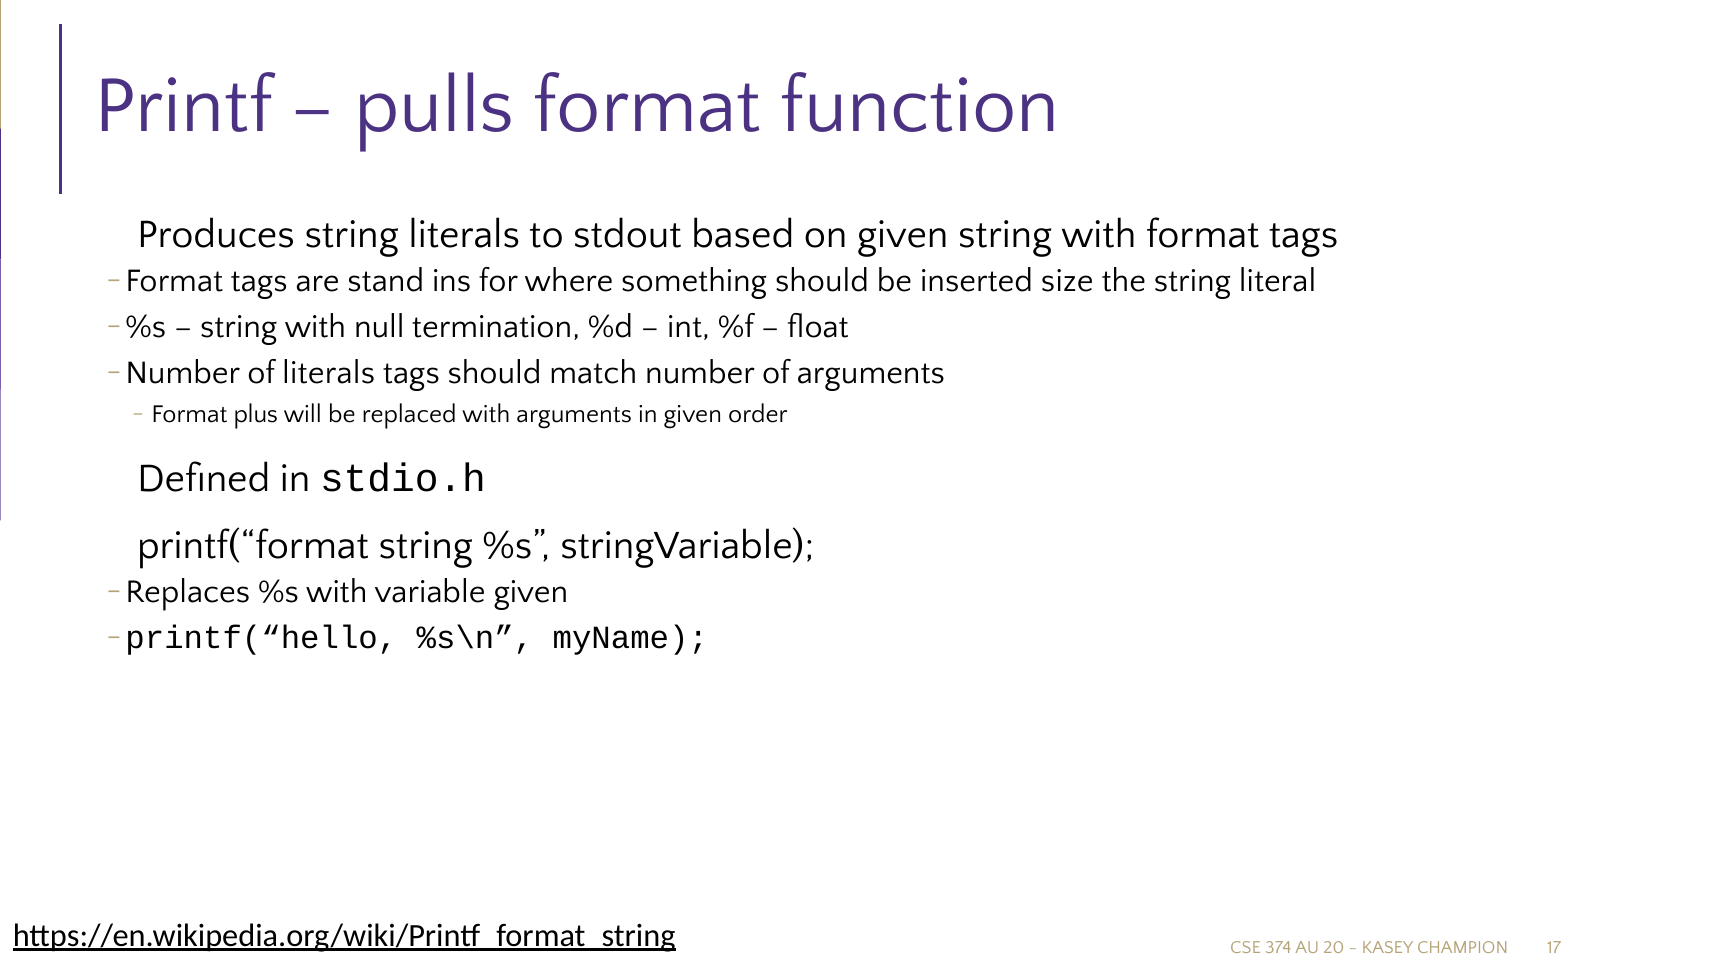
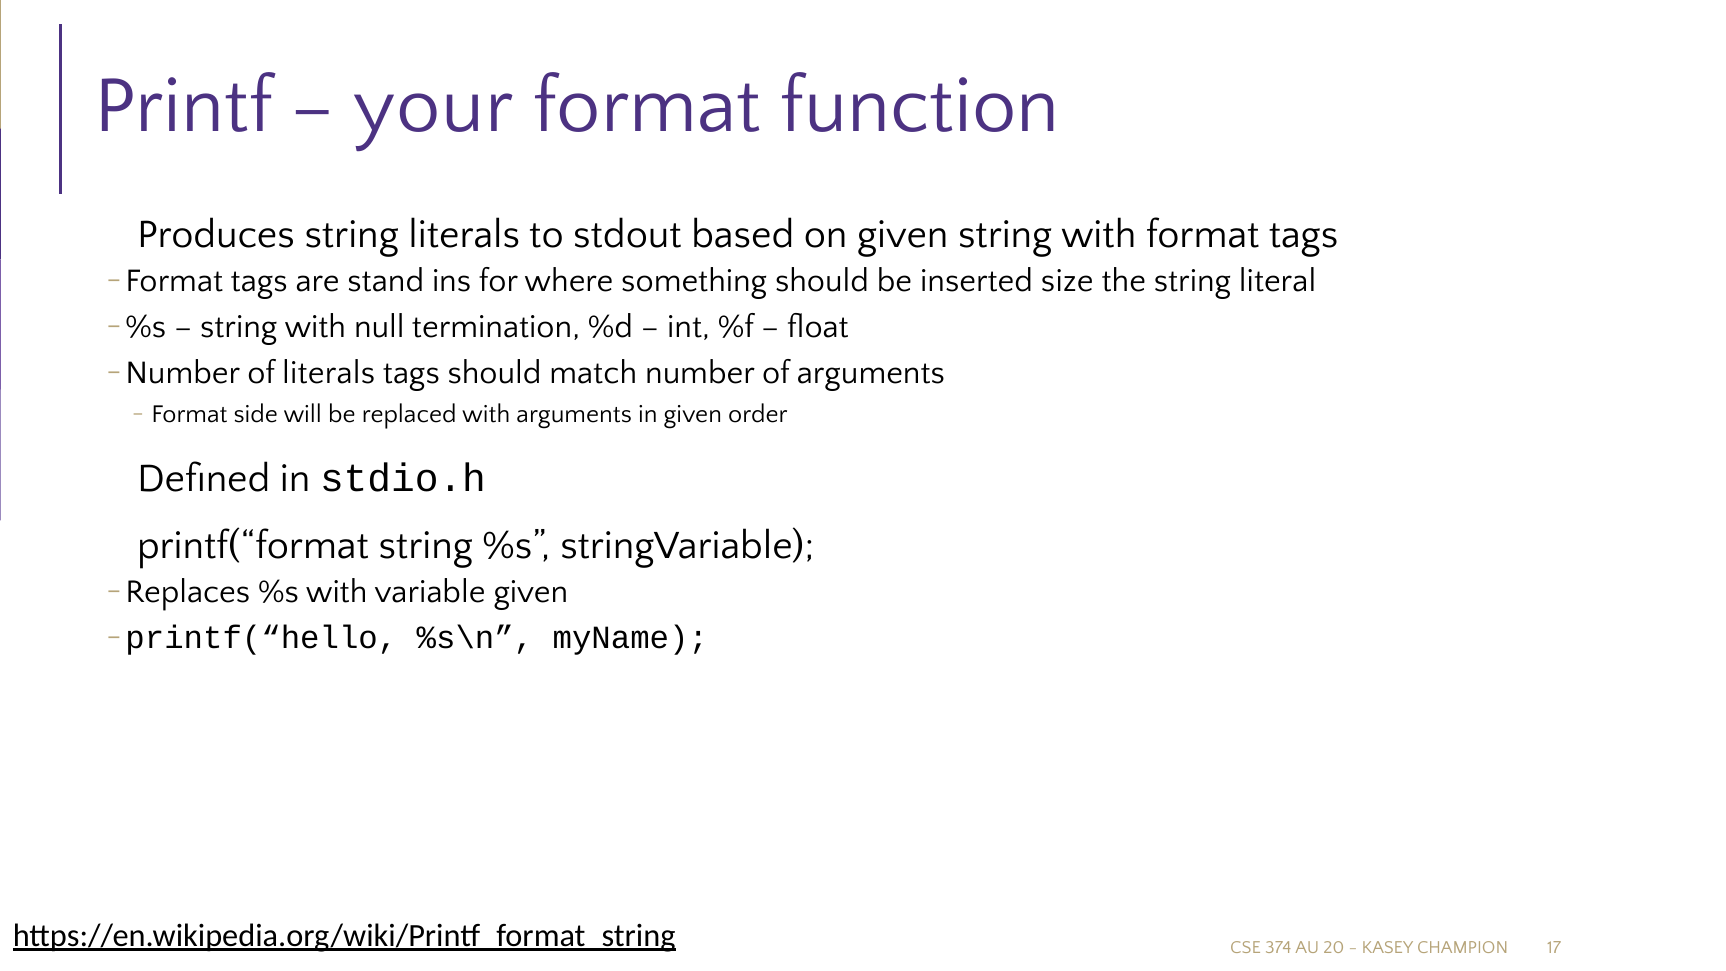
pulls: pulls -> your
plus: plus -> side
